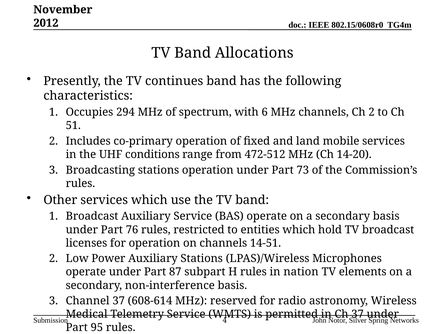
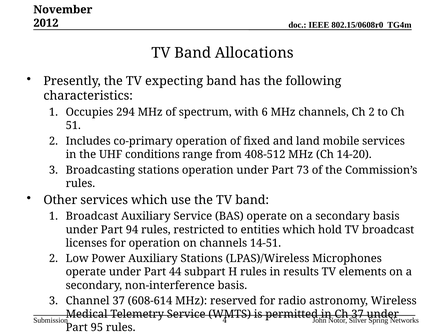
continues: continues -> expecting
472-512: 472-512 -> 408-512
76: 76 -> 94
87: 87 -> 44
nation: nation -> results
